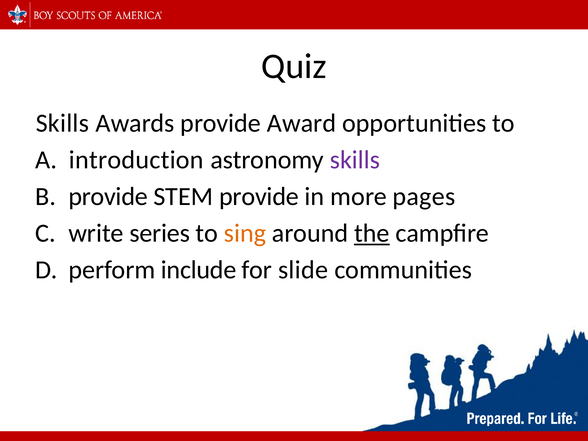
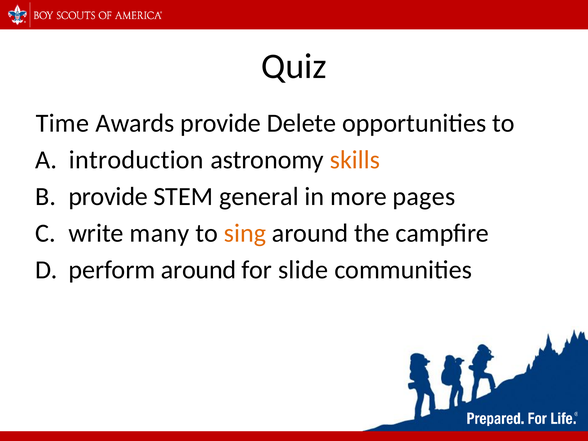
Skills at (62, 123): Skills -> Time
Award: Award -> Delete
skills at (355, 160) colour: purple -> orange
STEM provide: provide -> general
series: series -> many
the underline: present -> none
perform include: include -> around
